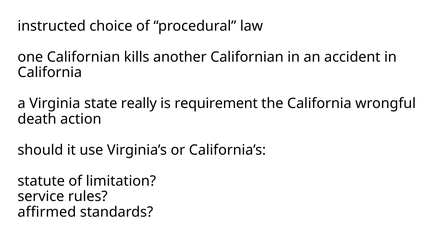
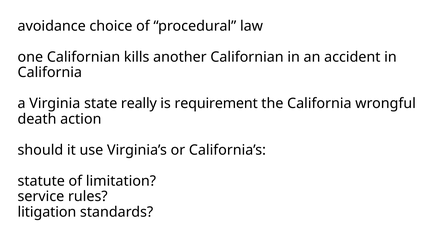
instructed: instructed -> avoidance
affirmed: affirmed -> litigation
